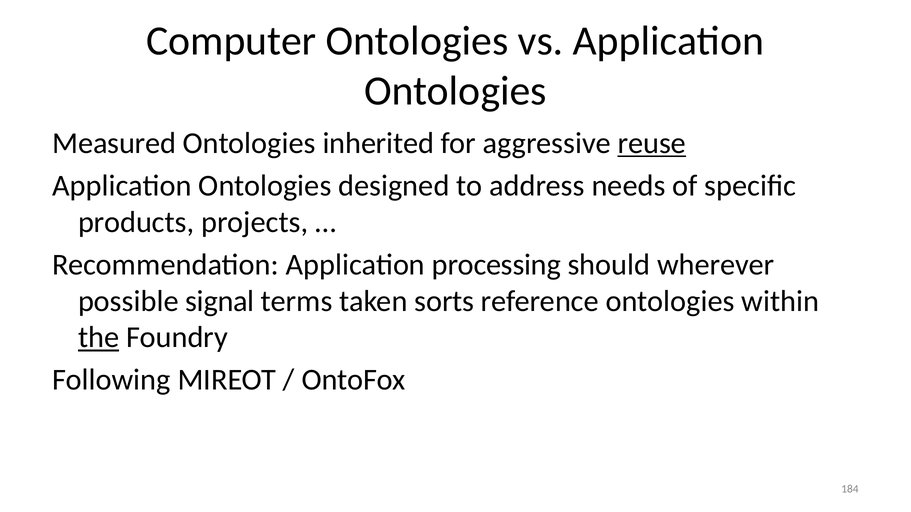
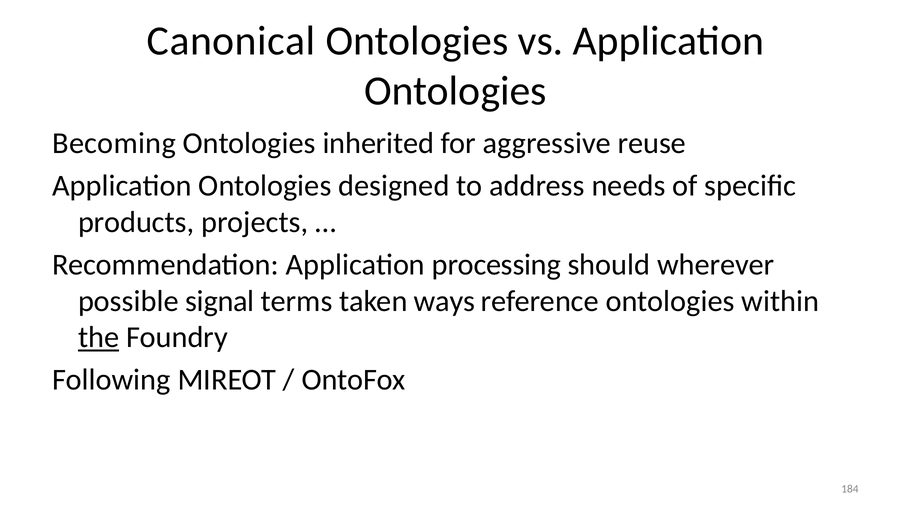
Computer: Computer -> Canonical
Measured: Measured -> Becoming
reuse underline: present -> none
sorts: sorts -> ways
